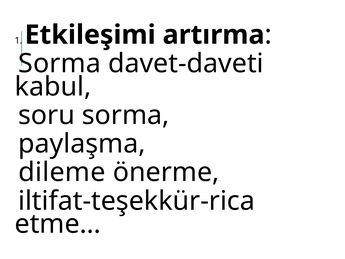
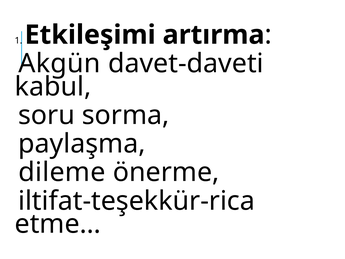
Sorma at (60, 63): Sorma -> Akgün
